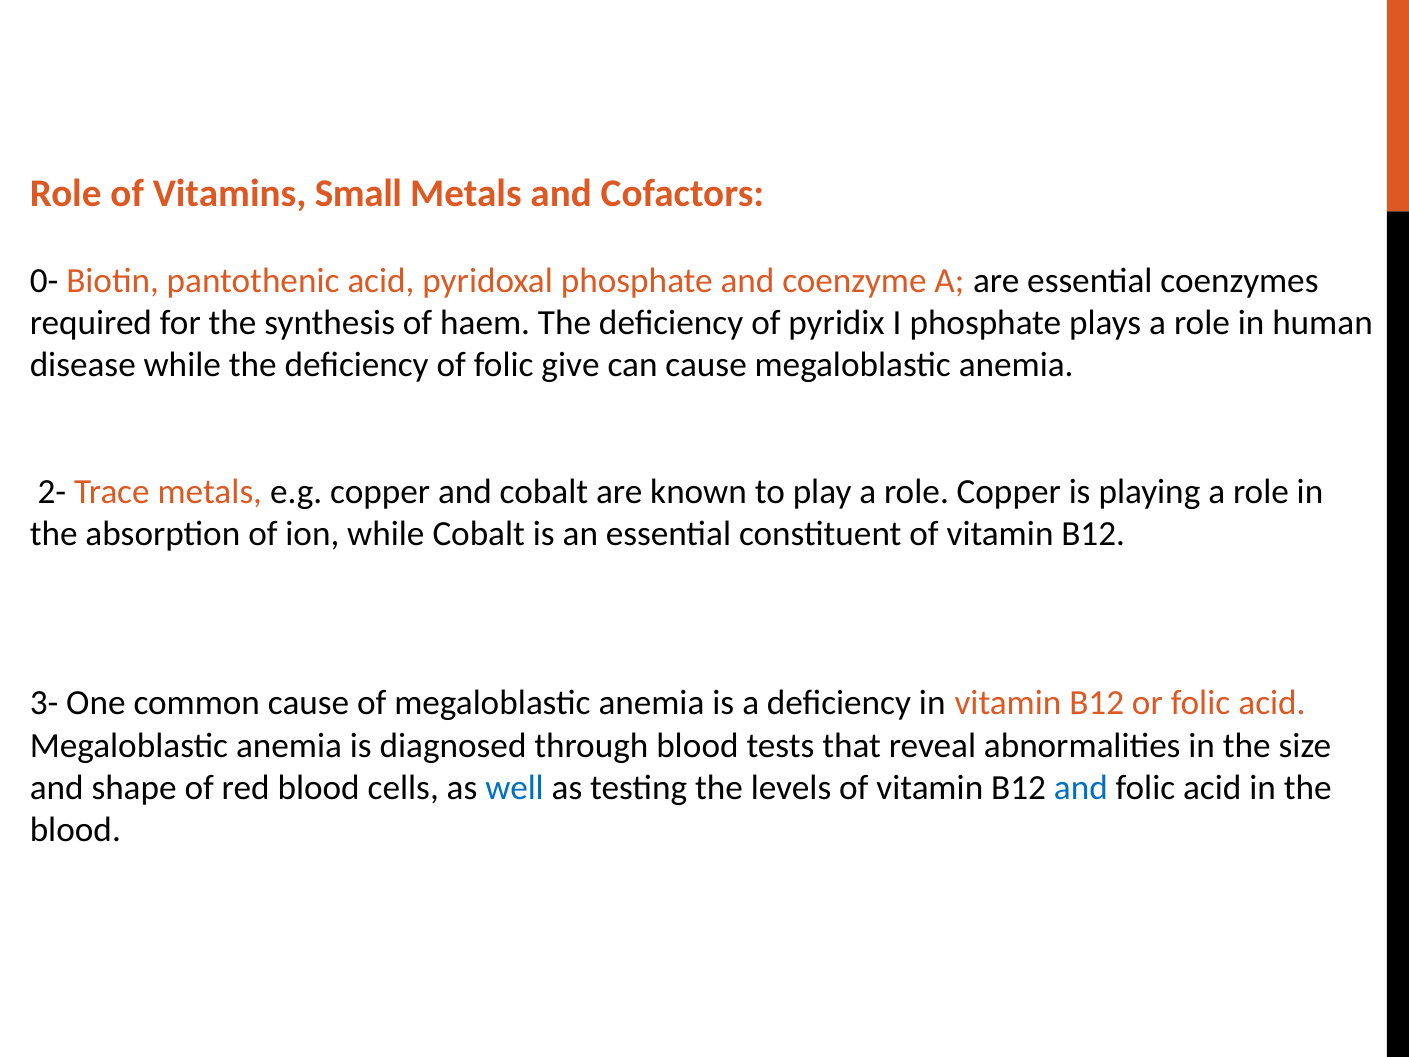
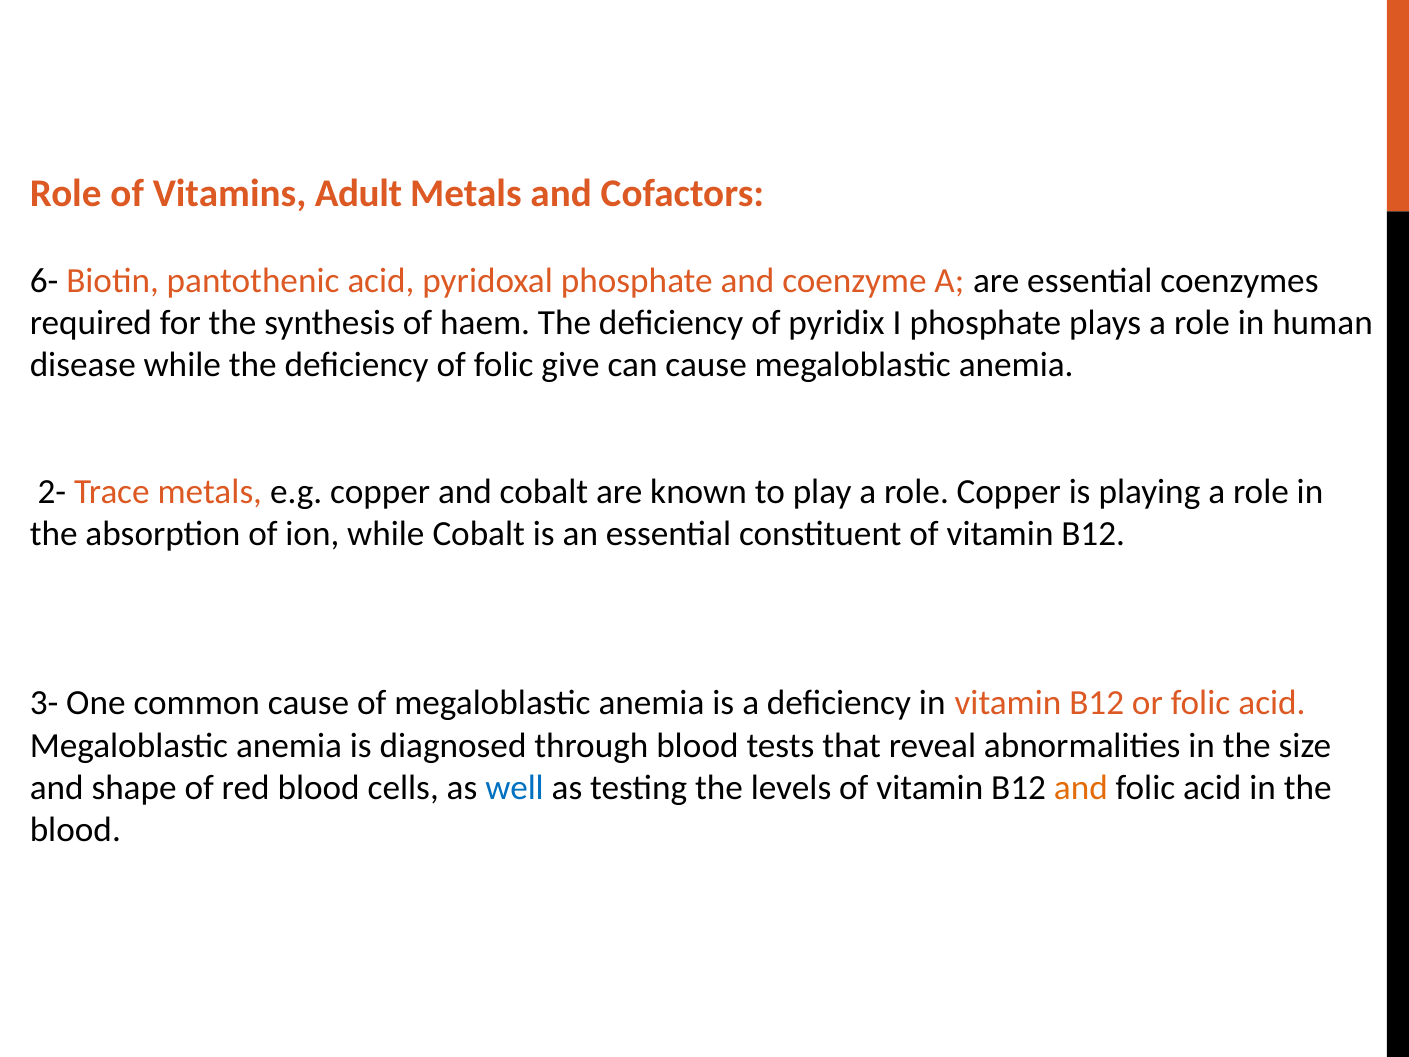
Small: Small -> Adult
0-: 0- -> 6-
and at (1081, 788) colour: blue -> orange
